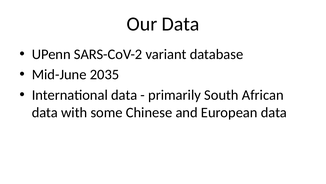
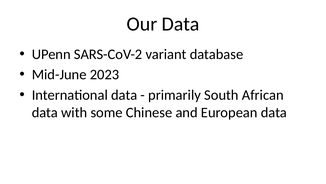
2035: 2035 -> 2023
